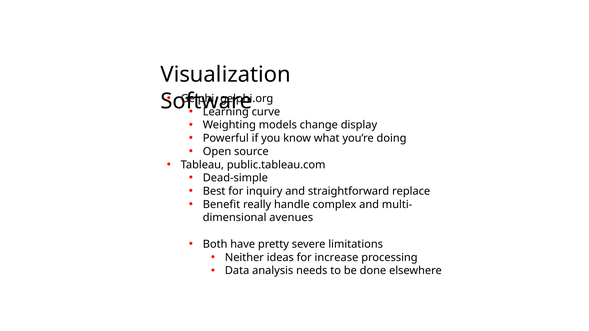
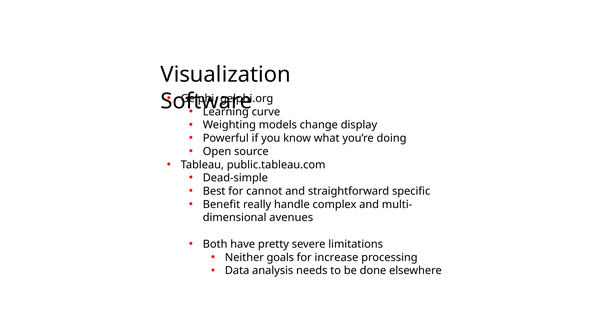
inquiry: inquiry -> cannot
replace: replace -> specific
ideas: ideas -> goals
